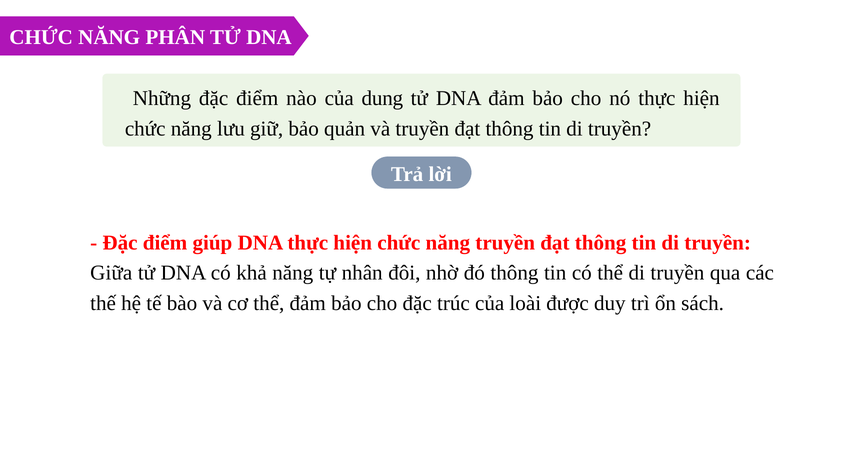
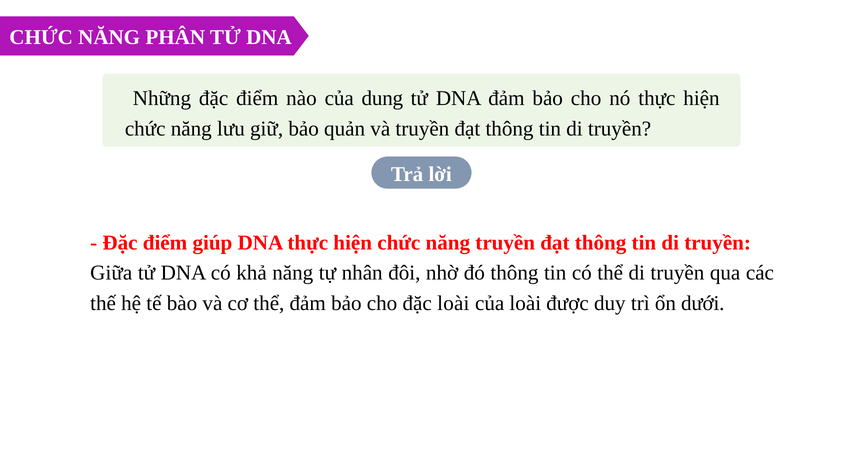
đặc trúc: trúc -> loài
sách: sách -> dưới
